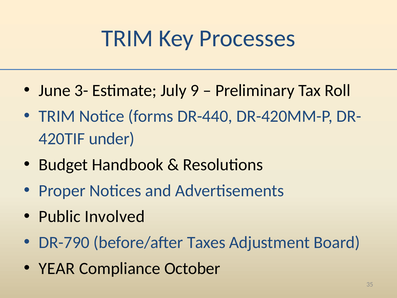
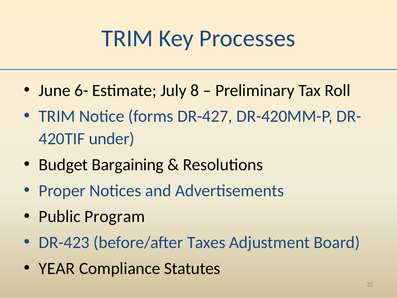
3-: 3- -> 6-
9: 9 -> 8
DR-440: DR-440 -> DR-427
Handbook: Handbook -> Bargaining
Involved: Involved -> Program
DR-790: DR-790 -> DR-423
October: October -> Statutes
